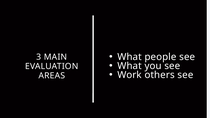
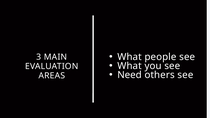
Work: Work -> Need
